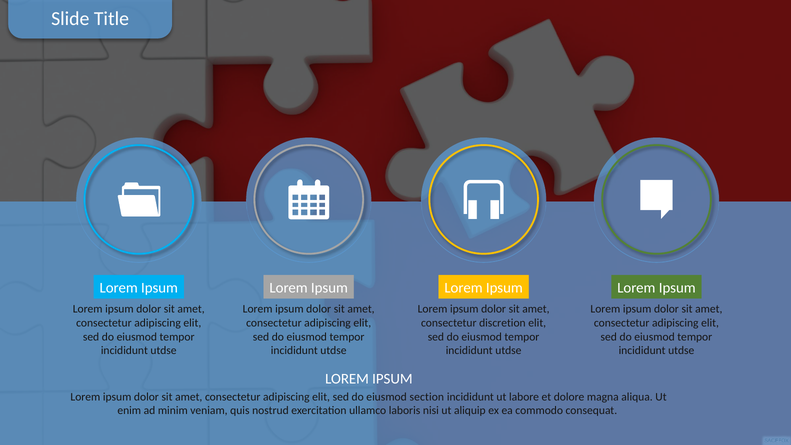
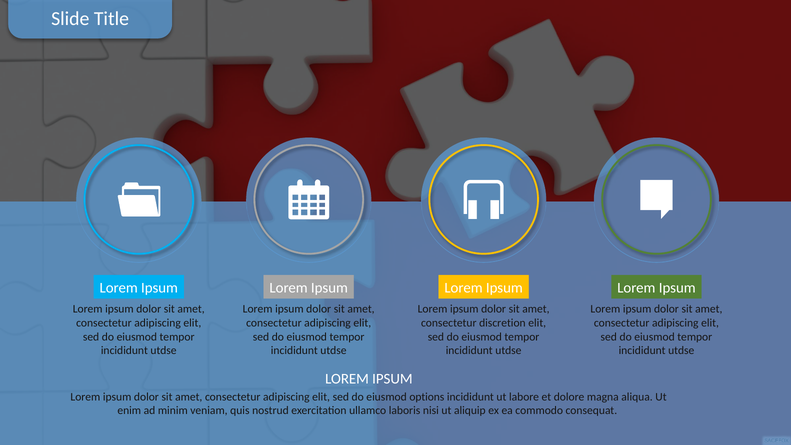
section: section -> options
